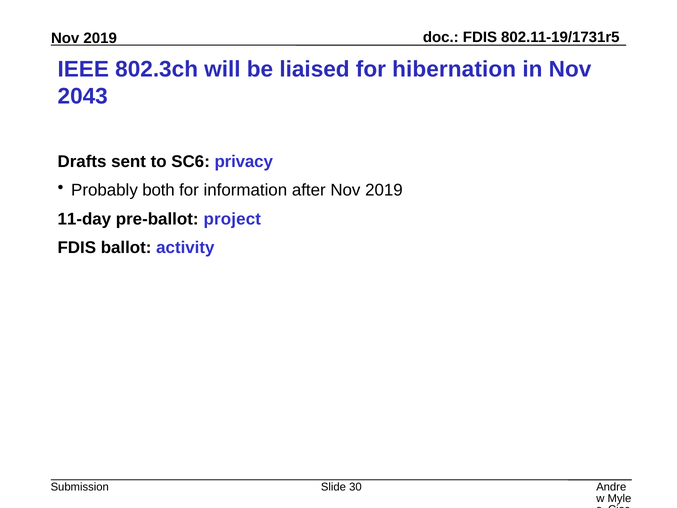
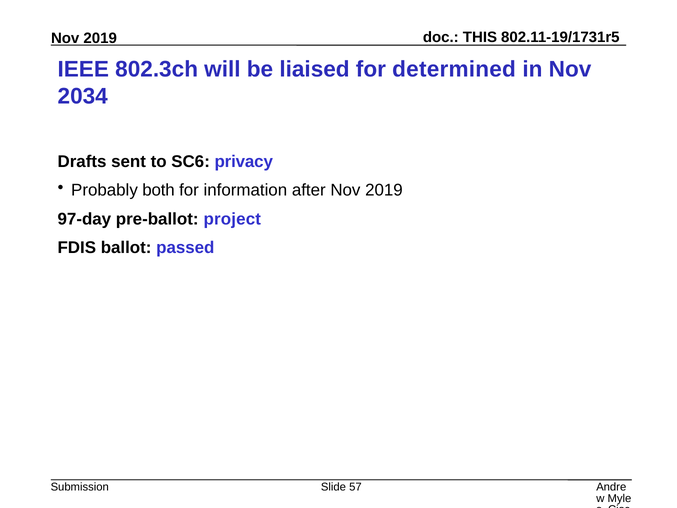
FDIS at (480, 37): FDIS -> THIS
hibernation: hibernation -> determined
2043: 2043 -> 2034
11-day: 11-day -> 97-day
activity: activity -> passed
30: 30 -> 57
